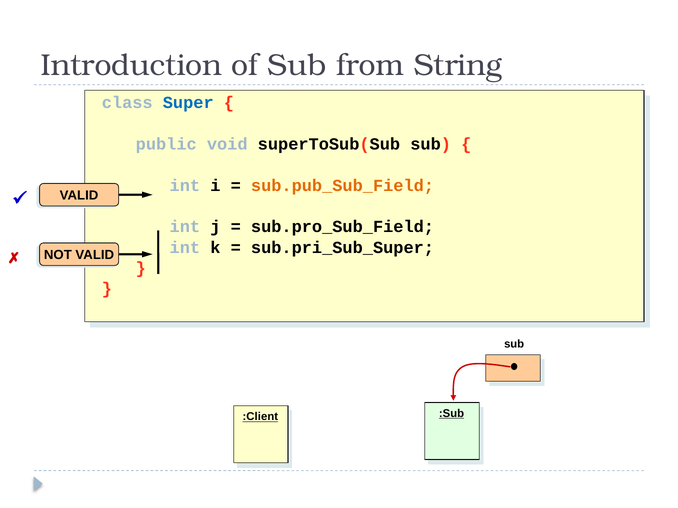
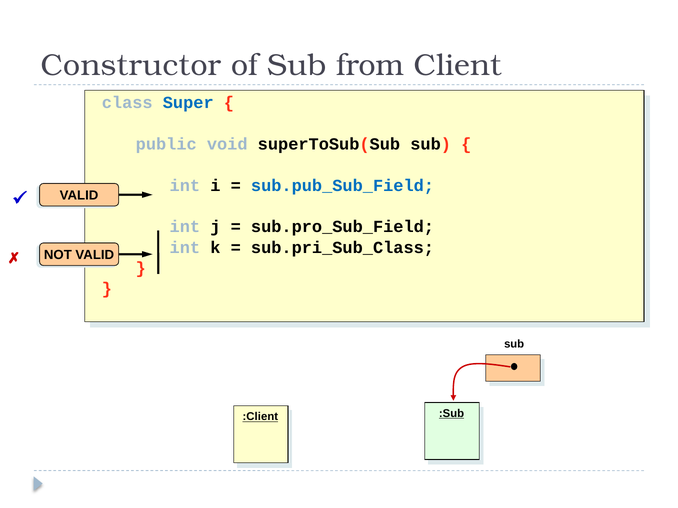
Introduction: Introduction -> Constructor
String: String -> Client
sub.pub_Sub_Field colour: orange -> blue
sub.pri_Sub_Super: sub.pri_Sub_Super -> sub.pri_Sub_Class
